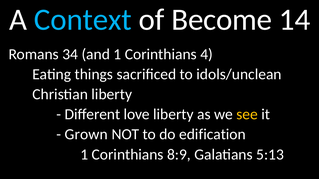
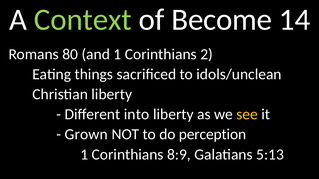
Context colour: light blue -> light green
34: 34 -> 80
4: 4 -> 2
love: love -> into
edification: edification -> perception
